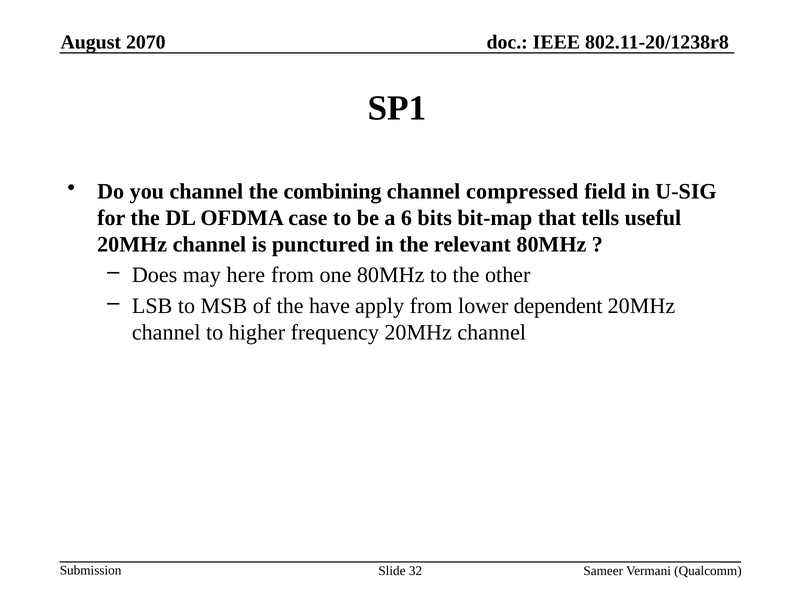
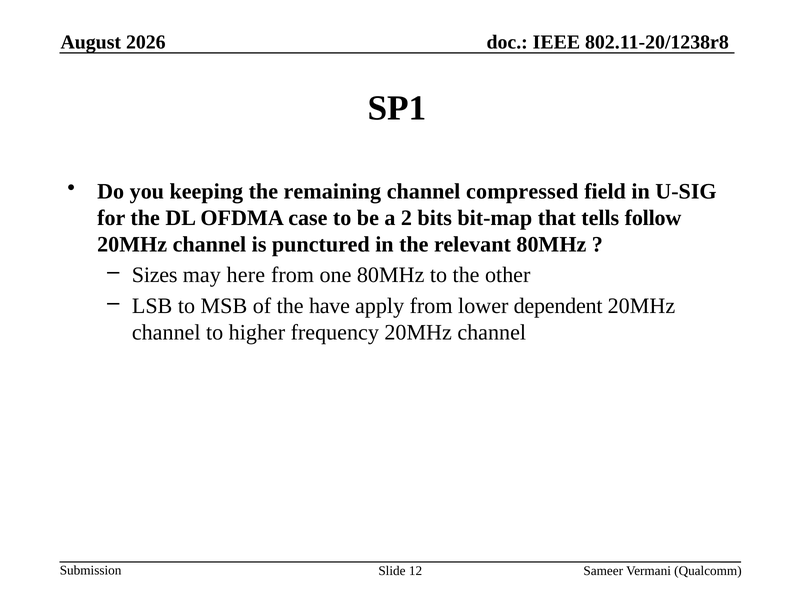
2070: 2070 -> 2026
you channel: channel -> keeping
combining: combining -> remaining
6: 6 -> 2
useful: useful -> follow
Does: Does -> Sizes
32: 32 -> 12
